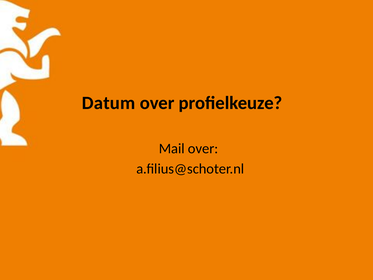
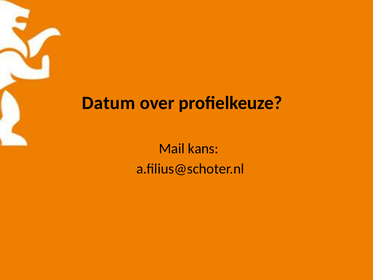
Mail over: over -> kans
